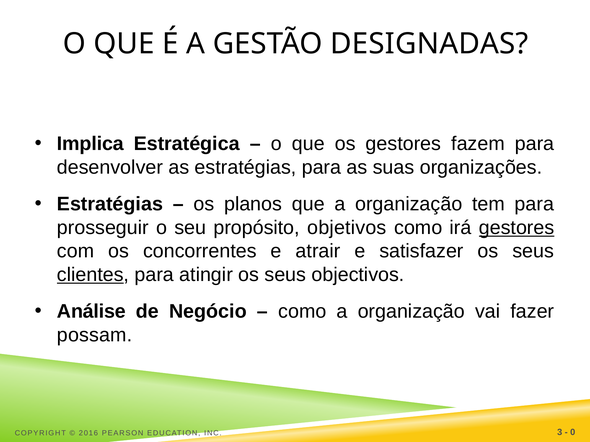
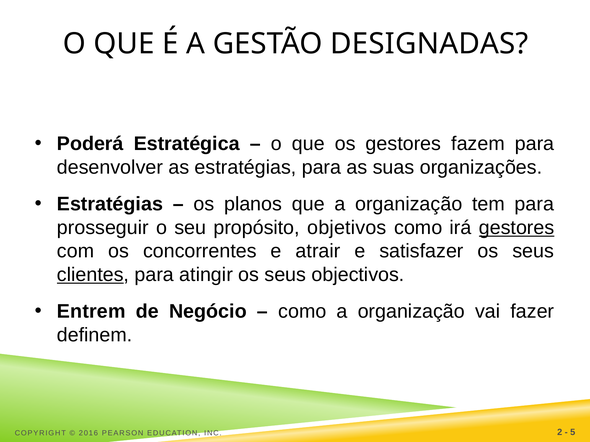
Implica: Implica -> Poderá
Análise: Análise -> Entrem
possam: possam -> definem
3: 3 -> 2
0: 0 -> 5
